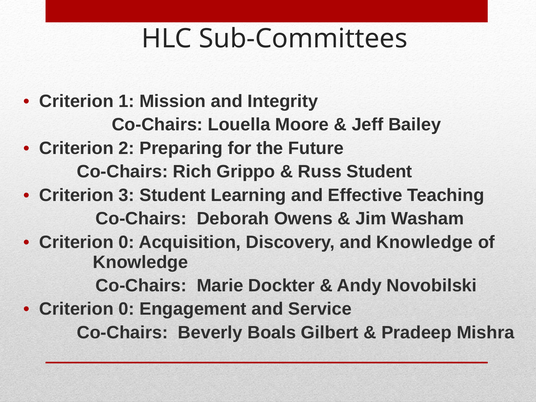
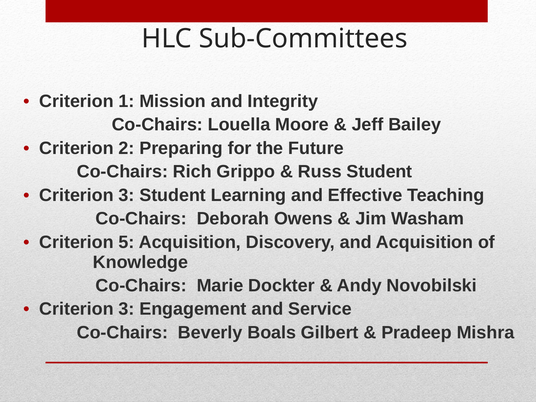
0 at (127, 242): 0 -> 5
and Knowledge: Knowledge -> Acquisition
0 at (127, 309): 0 -> 3
